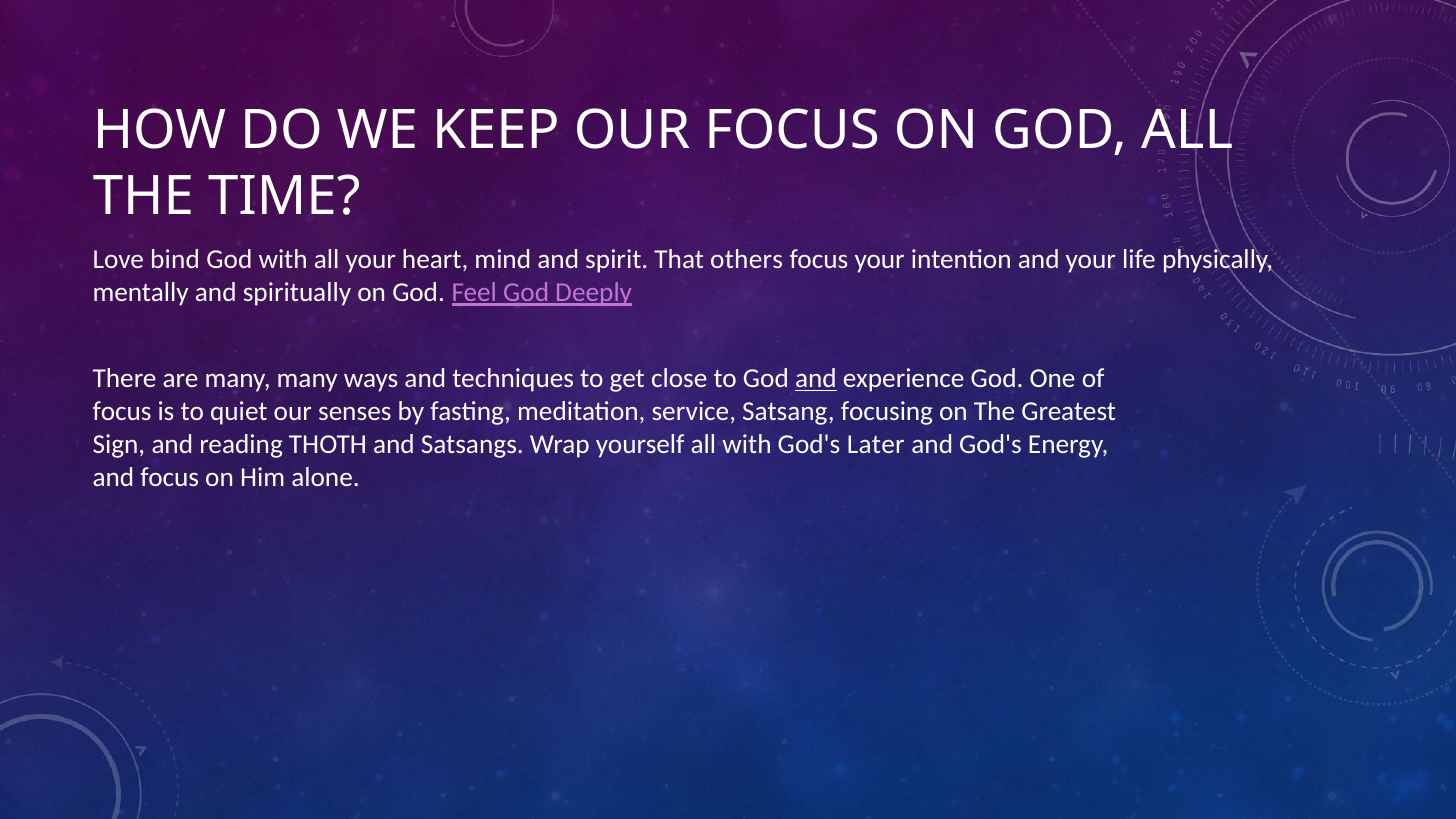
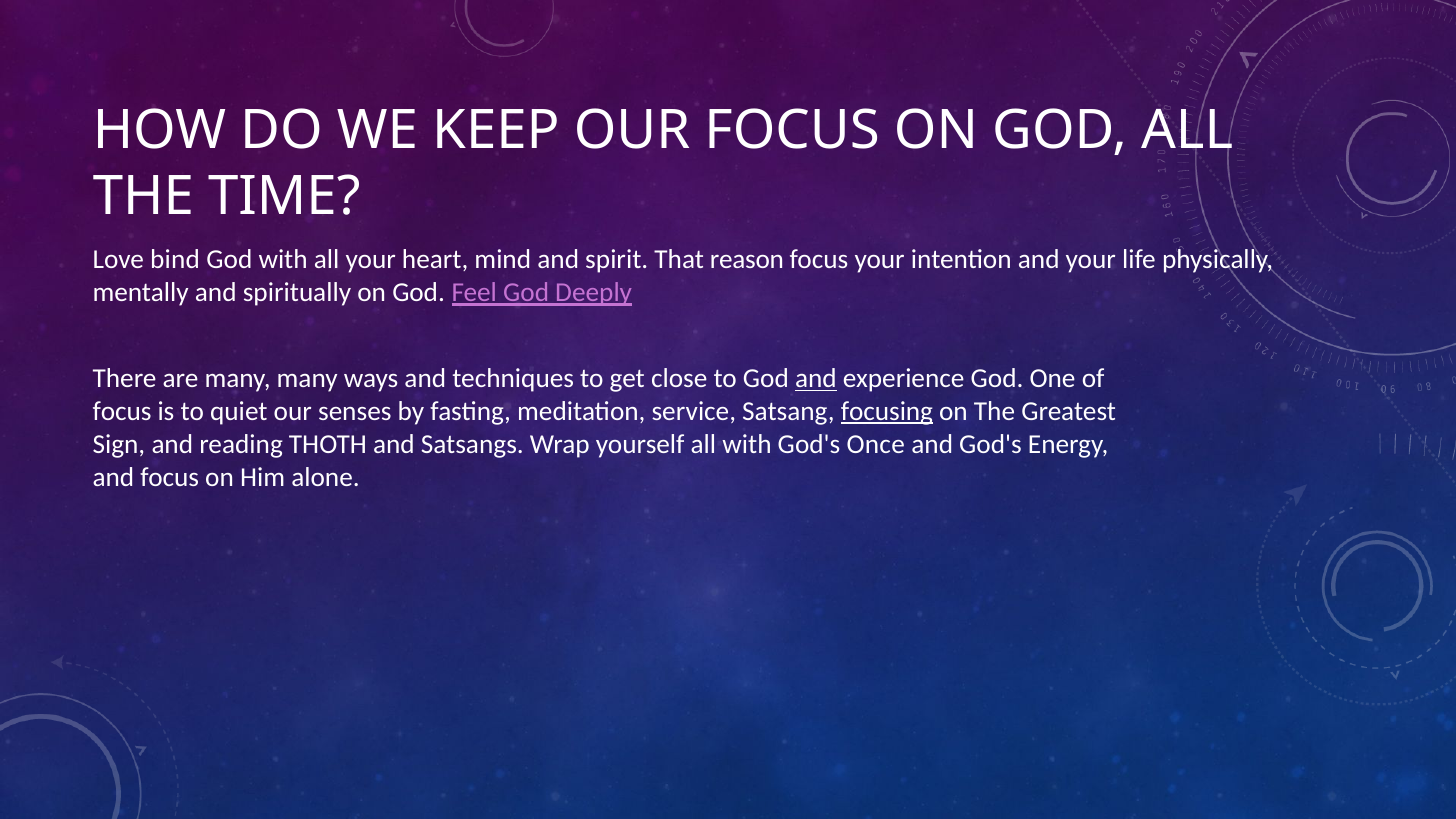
others: others -> reason
focusing underline: none -> present
Later: Later -> Once
